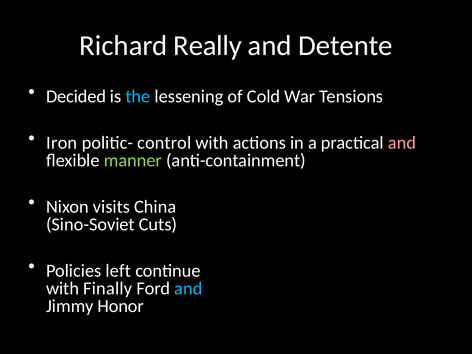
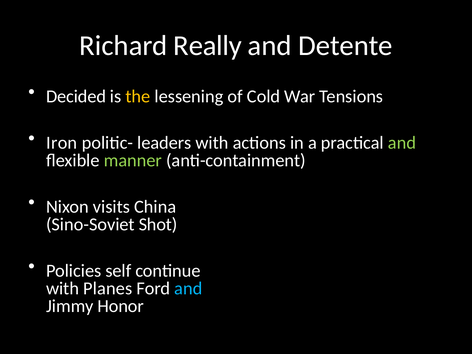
the colour: light blue -> yellow
control: control -> leaders
and at (402, 143) colour: pink -> light green
Cuts: Cuts -> Shot
left: left -> self
Finally: Finally -> Planes
